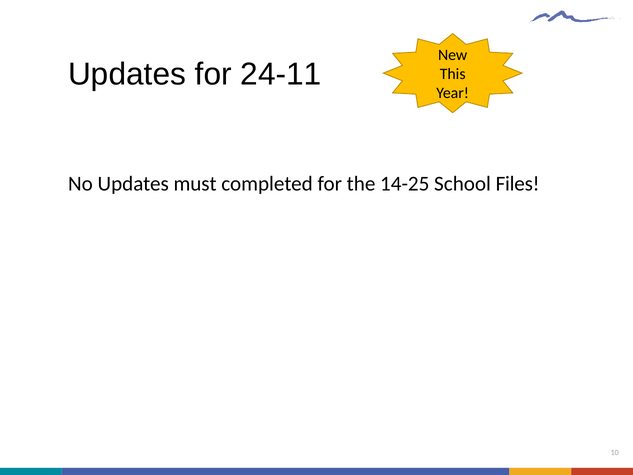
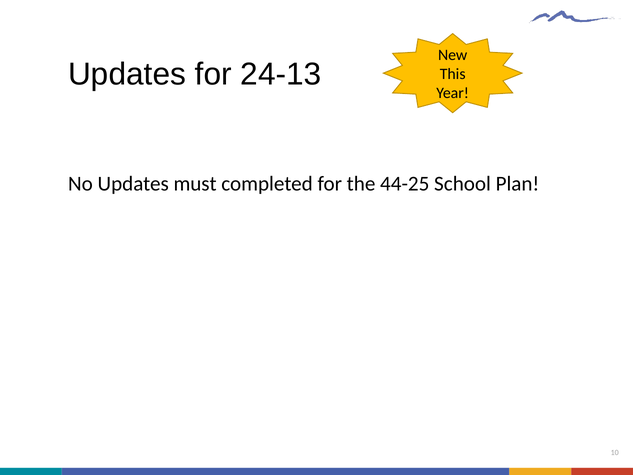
24-11: 24-11 -> 24-13
14-25: 14-25 -> 44-25
Files: Files -> Plan
